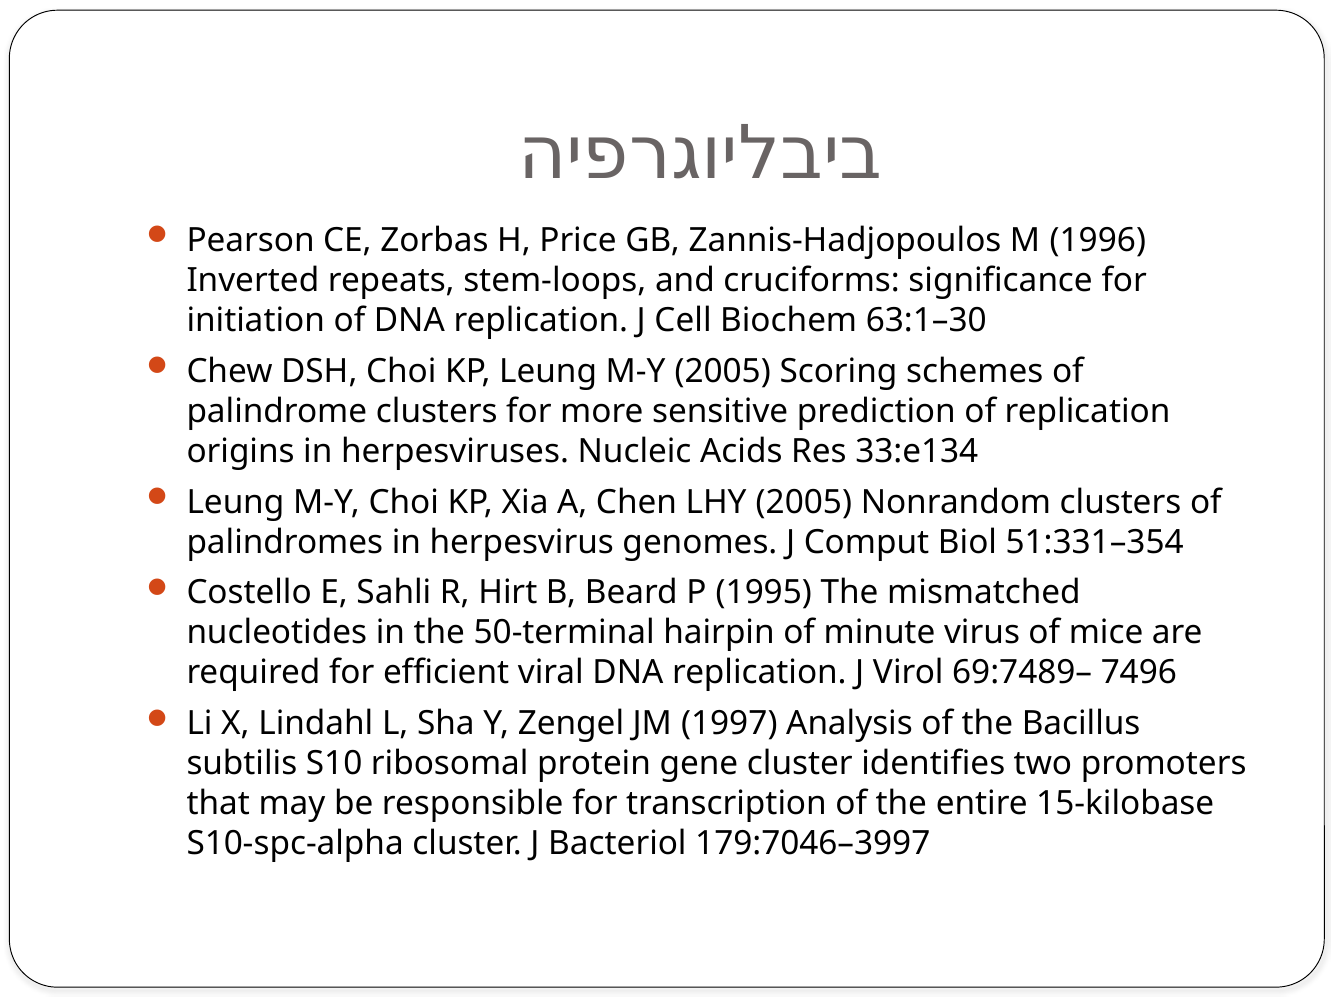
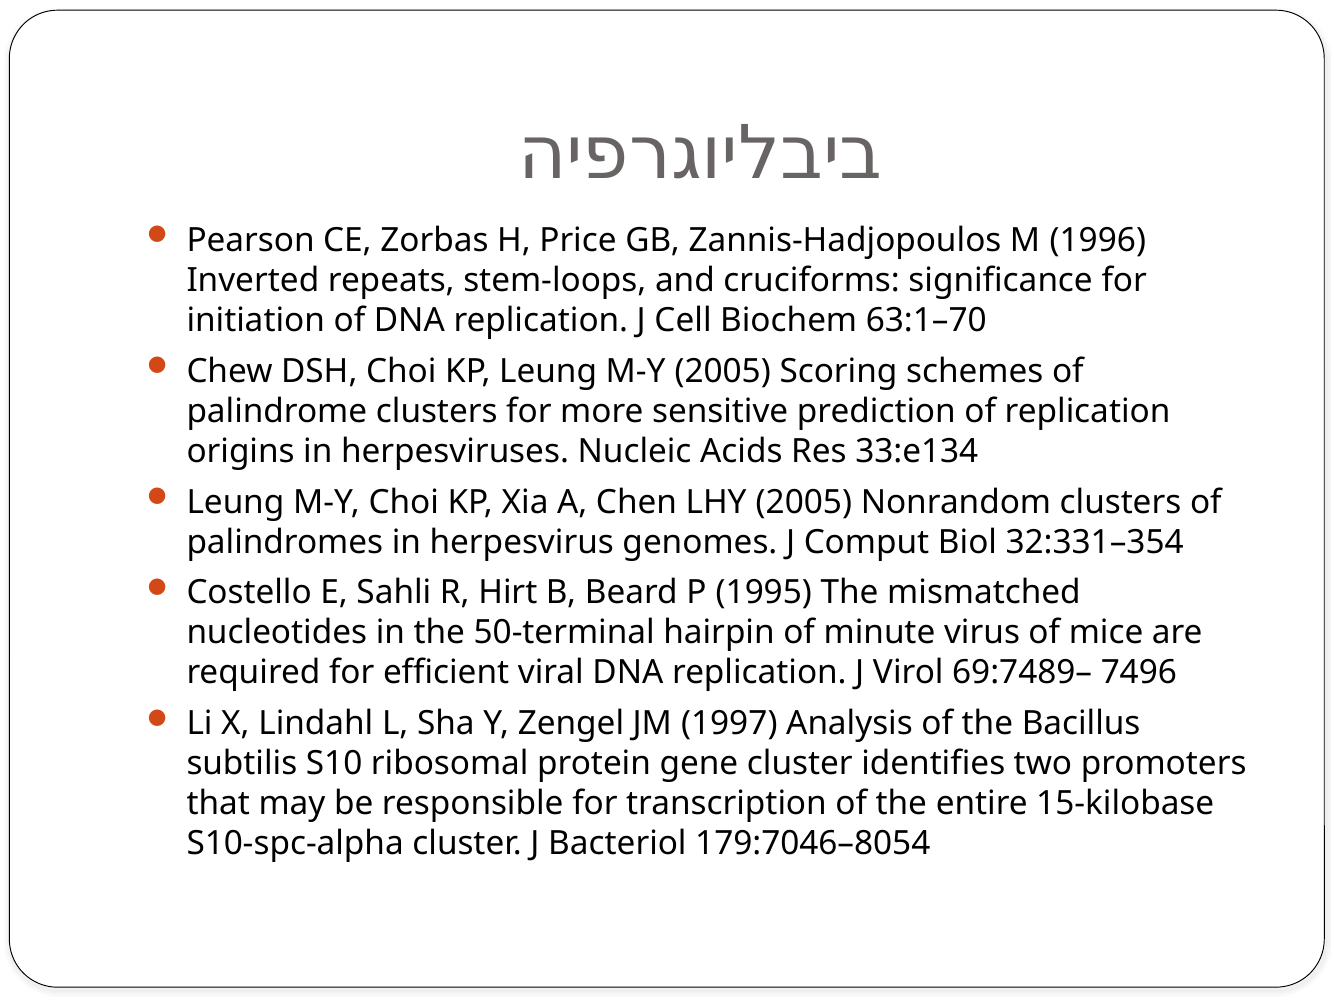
63:1–30: 63:1–30 -> 63:1–70
51:331–354: 51:331–354 -> 32:331–354
179:7046–3997: 179:7046–3997 -> 179:7046–8054
